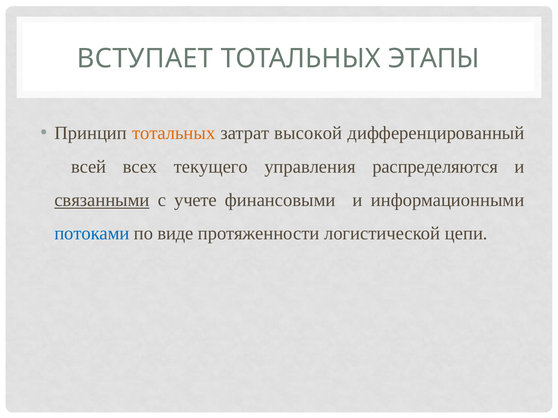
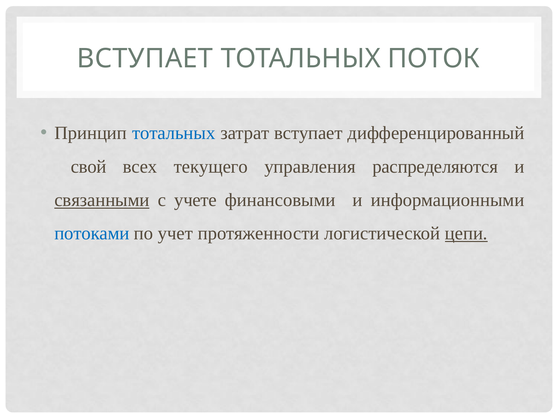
ЭТАПЫ: ЭТАПЫ -> ПОТОК
тотальных at (174, 133) colour: orange -> blue
затрат высокой: высокой -> вступает
всей: всей -> свой
виде: виде -> учет
цепи underline: none -> present
